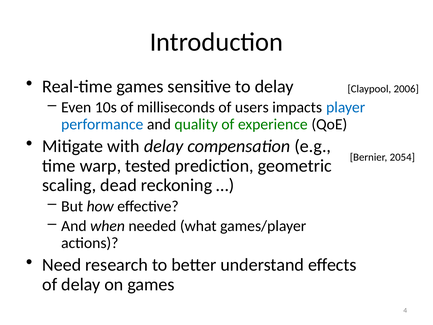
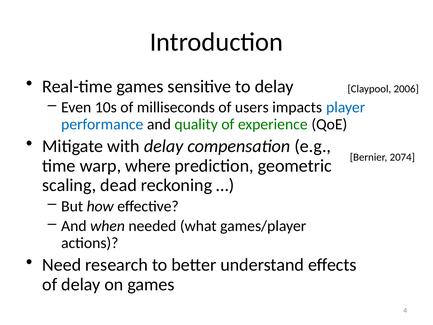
2054: 2054 -> 2074
tested: tested -> where
